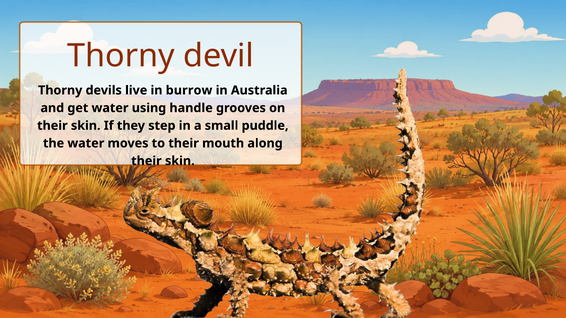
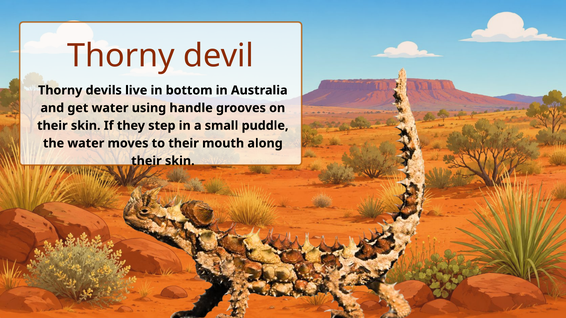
burrow: burrow -> bottom
